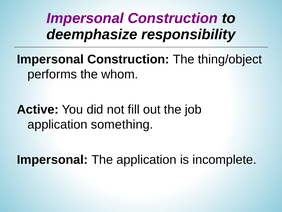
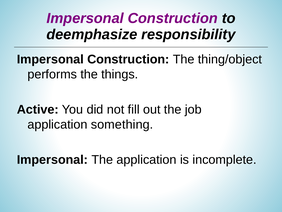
whom: whom -> things
